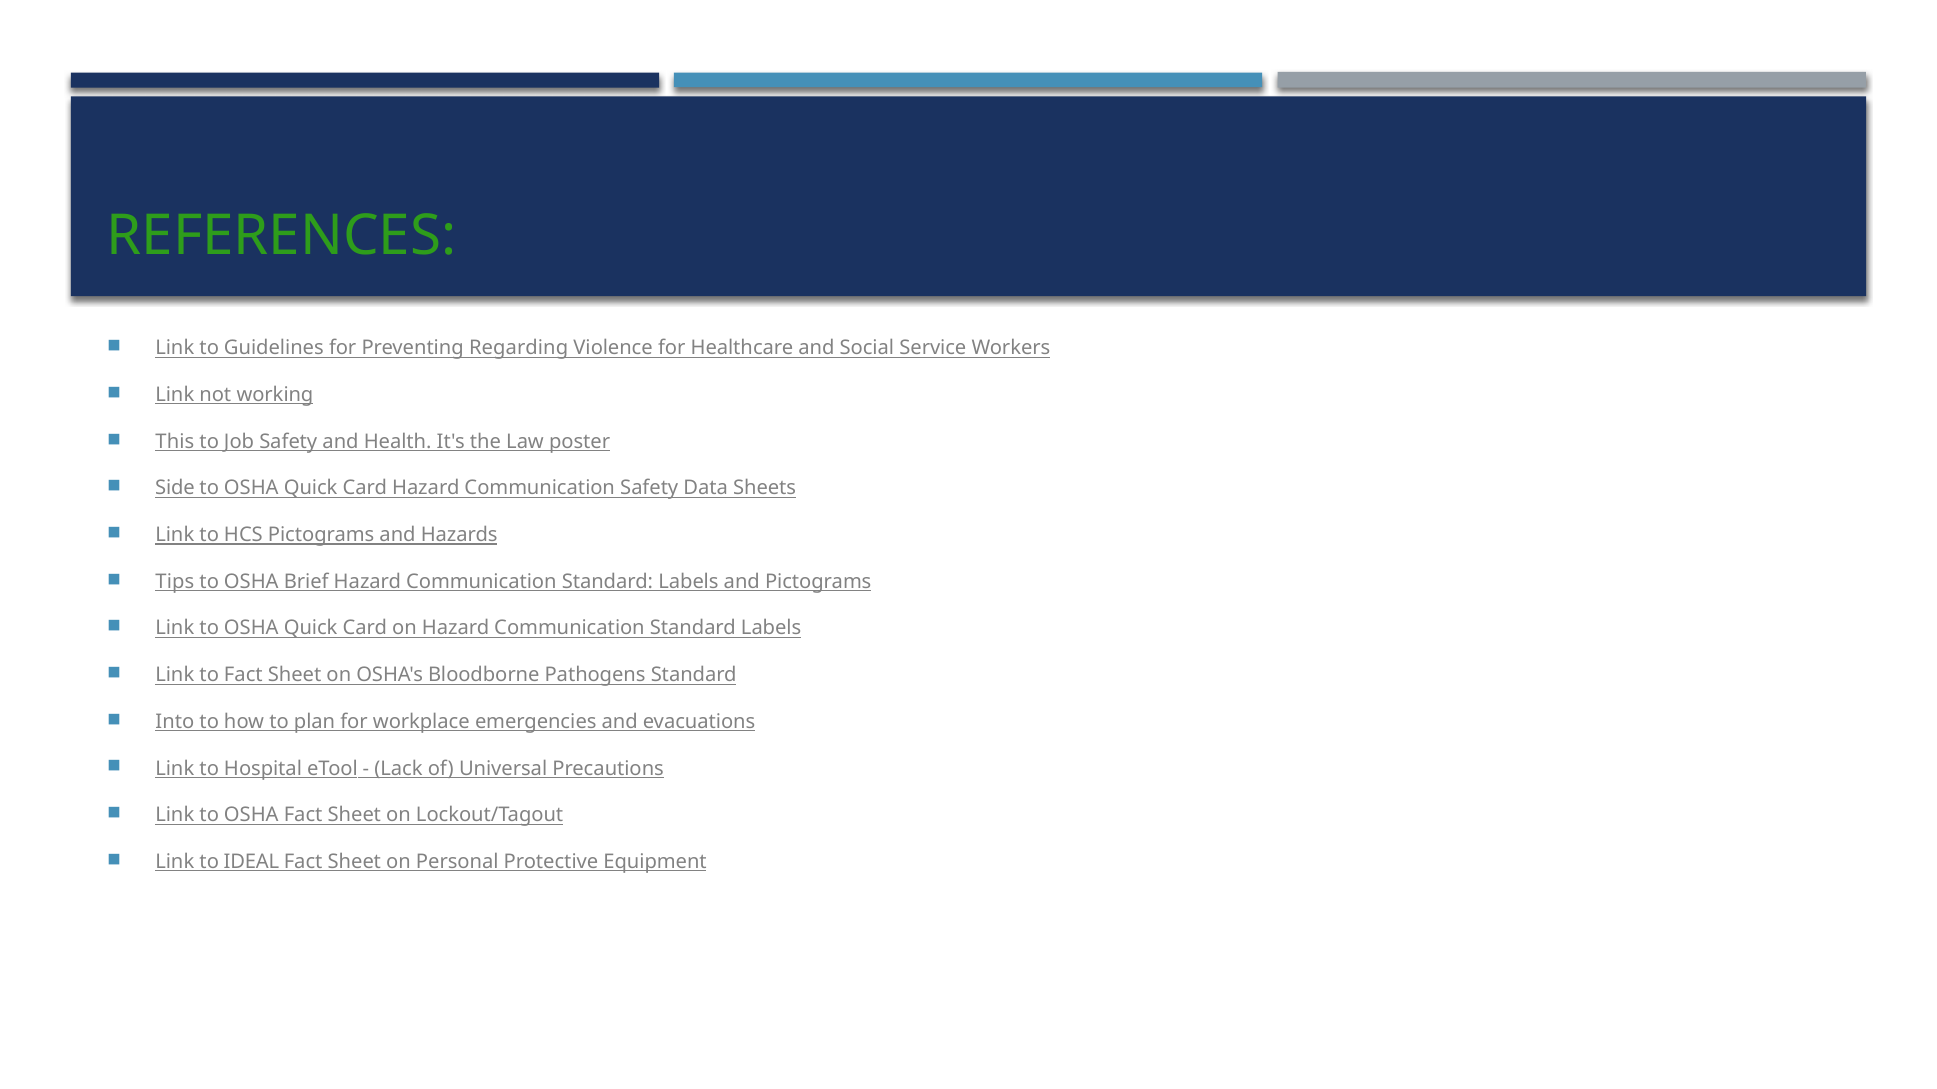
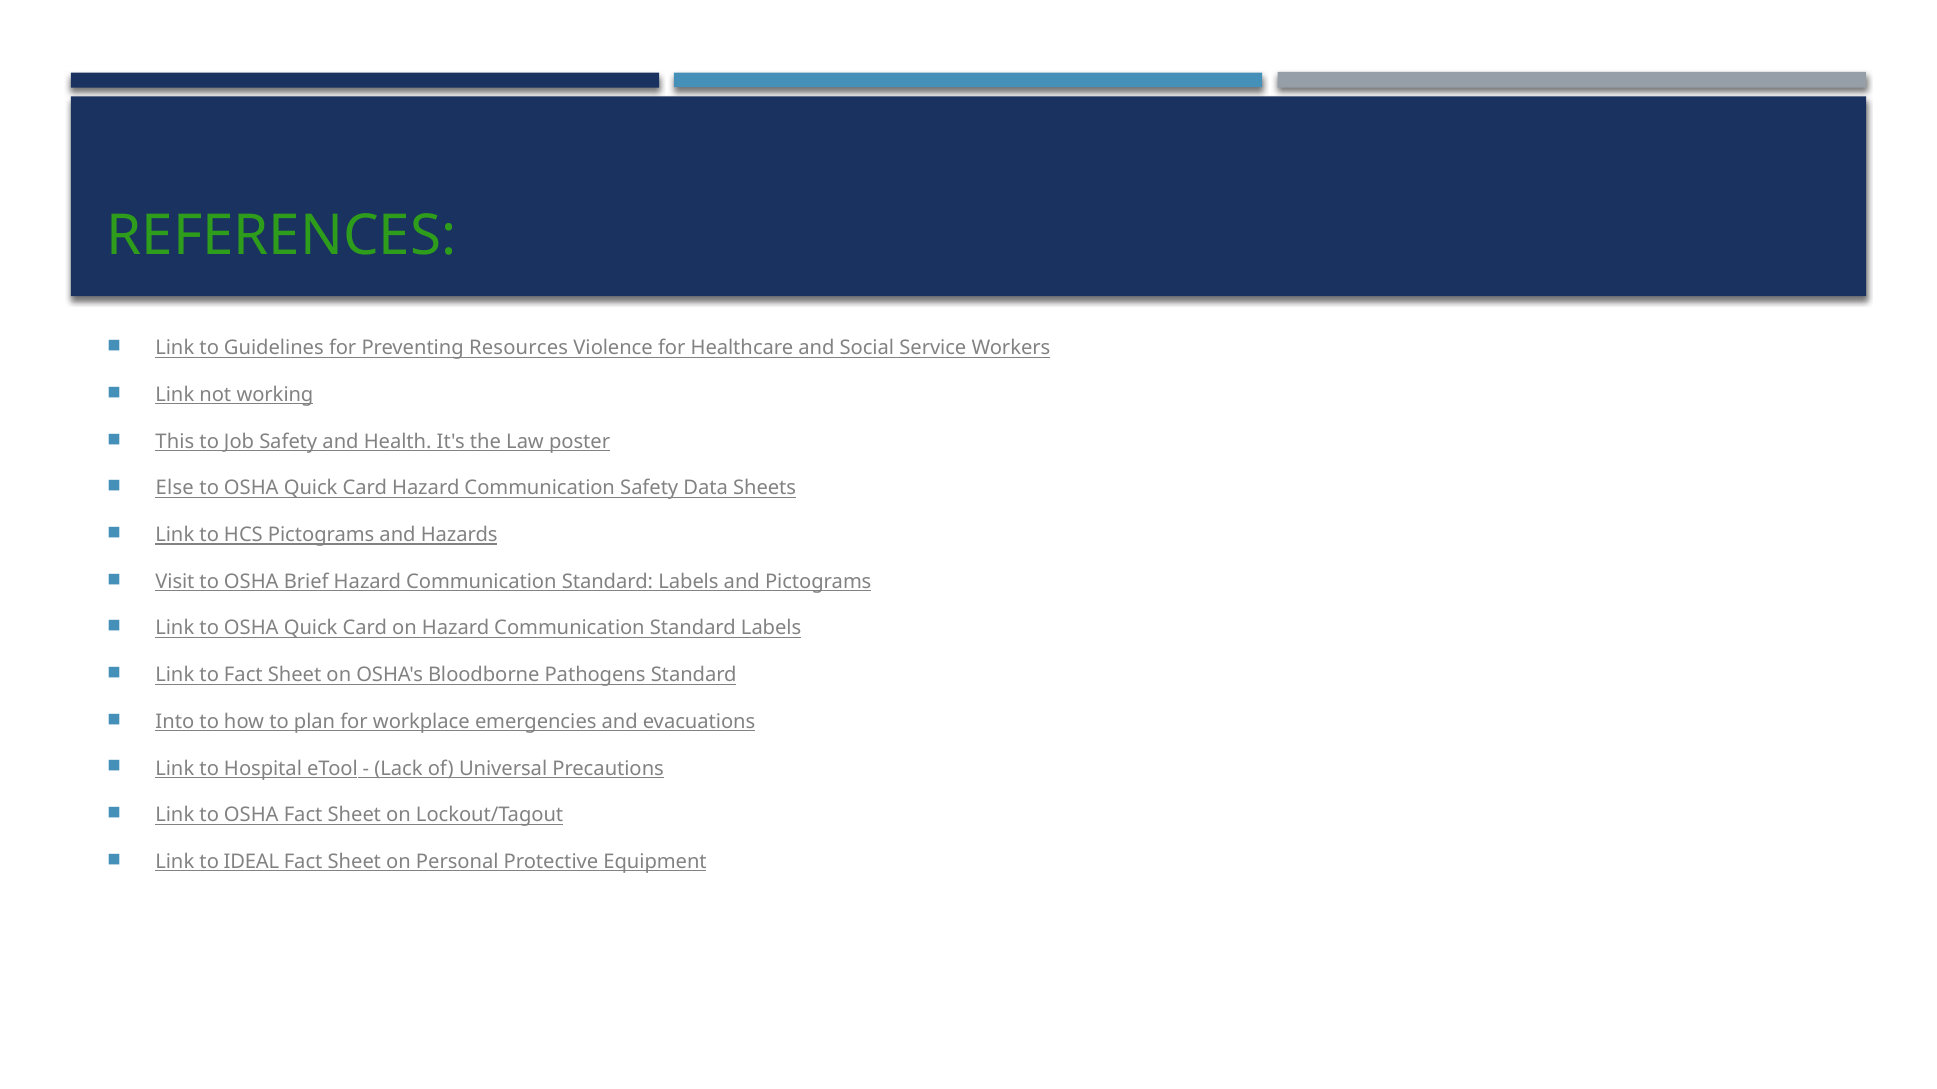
Regarding: Regarding -> Resources
Side: Side -> Else
Tips: Tips -> Visit
